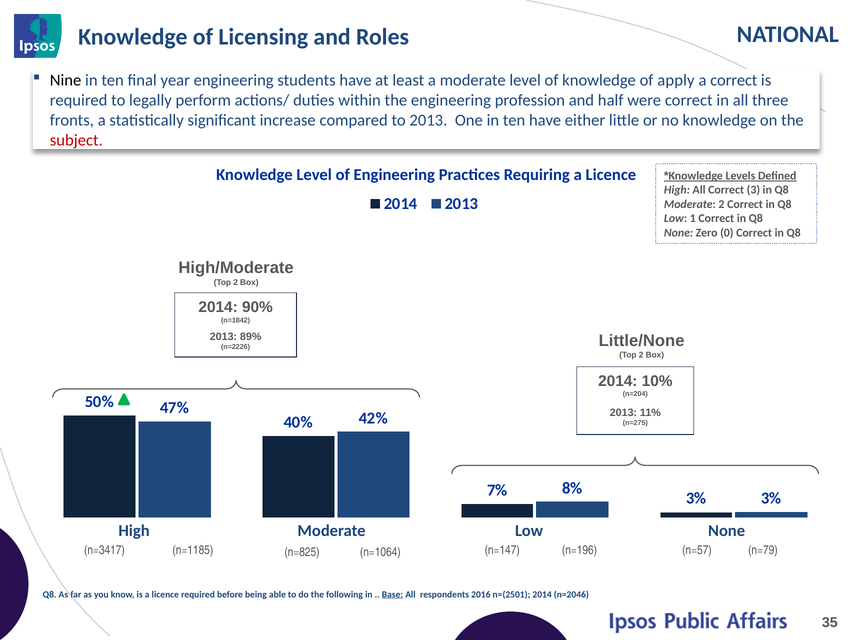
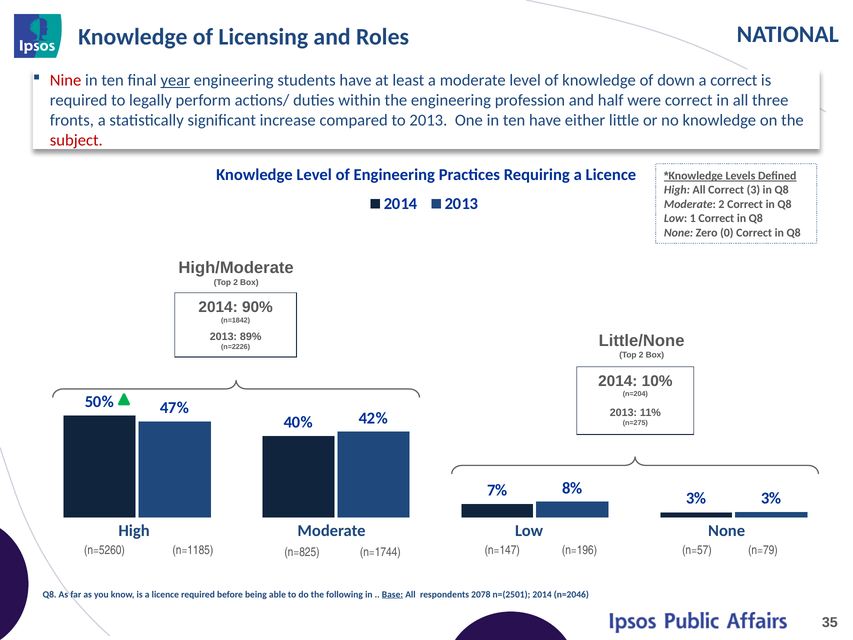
Nine colour: black -> red
year underline: none -> present
apply: apply -> down
n=3417: n=3417 -> n=5260
n=1064: n=1064 -> n=1744
2016: 2016 -> 2078
